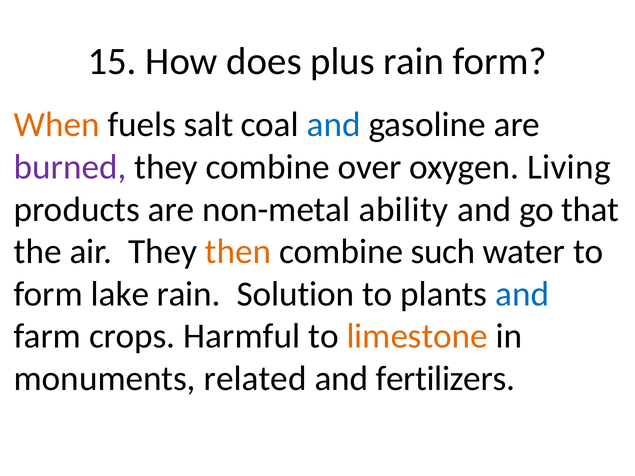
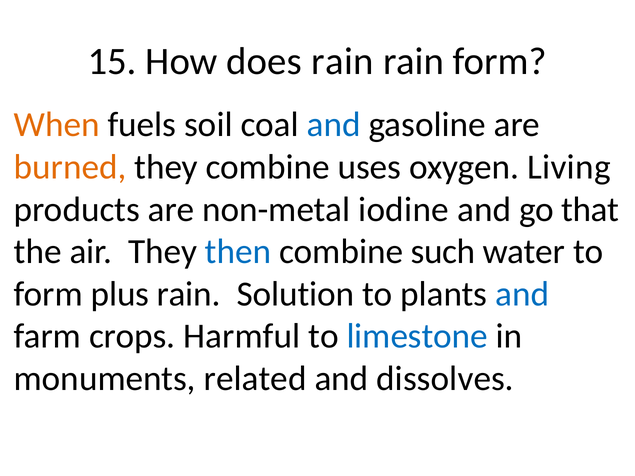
does plus: plus -> rain
salt: salt -> soil
burned colour: purple -> orange
over: over -> uses
ability: ability -> iodine
then colour: orange -> blue
lake: lake -> plus
limestone colour: orange -> blue
fertilizers: fertilizers -> dissolves
